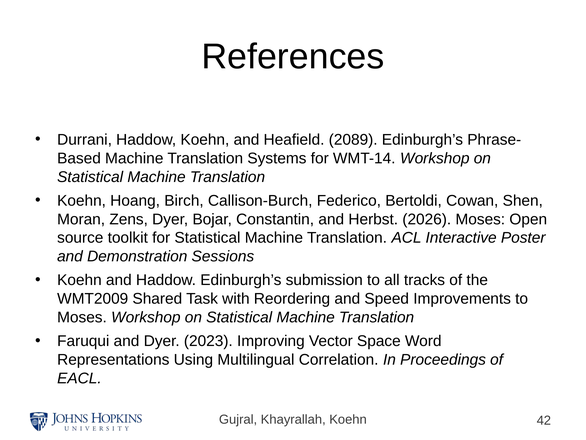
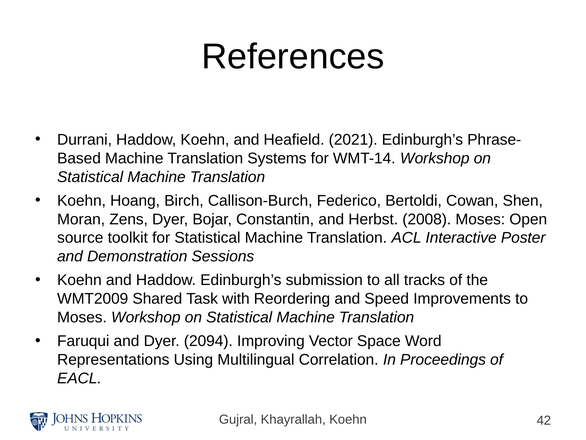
2089: 2089 -> 2021
2026: 2026 -> 2008
2023: 2023 -> 2094
